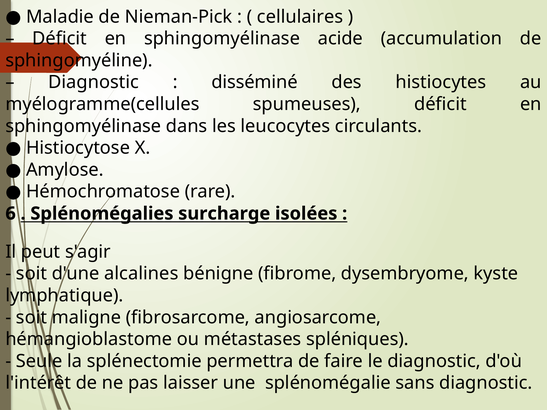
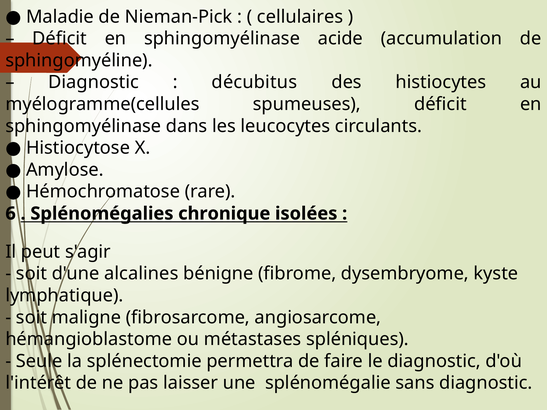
disséminé: disséminé -> décubitus
surcharge: surcharge -> chronique
